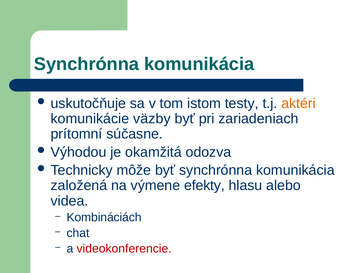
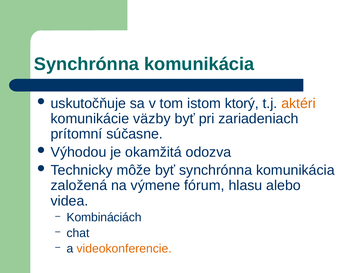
testy: testy -> ktorý
efekty: efekty -> fórum
videokonferencie colour: red -> orange
